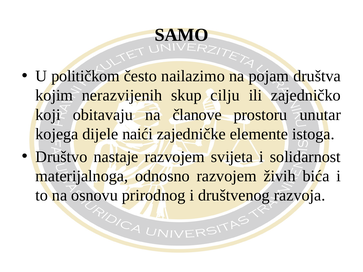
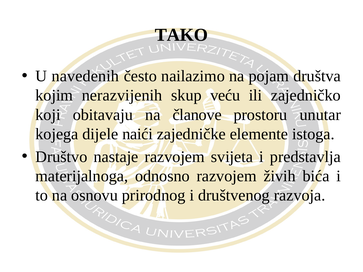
SAMO: SAMO -> TAKO
političkom: političkom -> navedenih
cilju: cilju -> veću
solidarnost: solidarnost -> predstavlja
